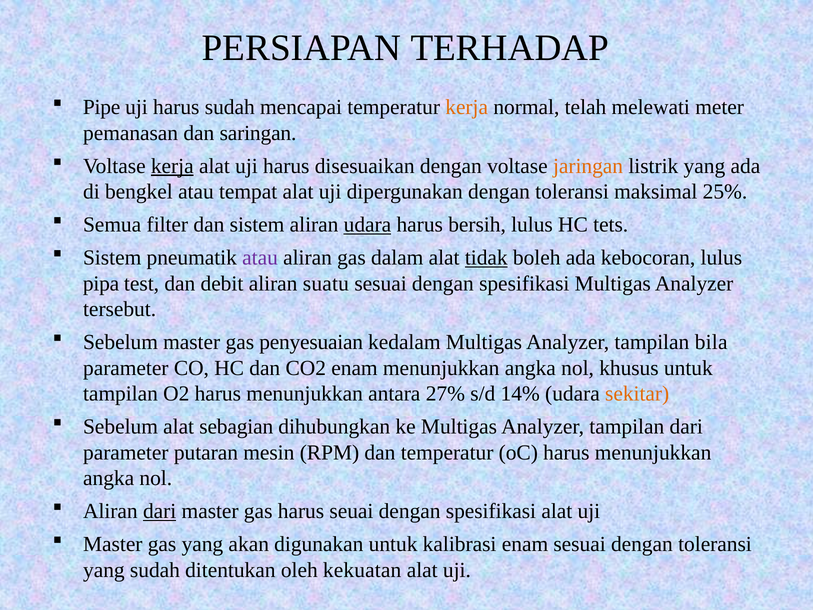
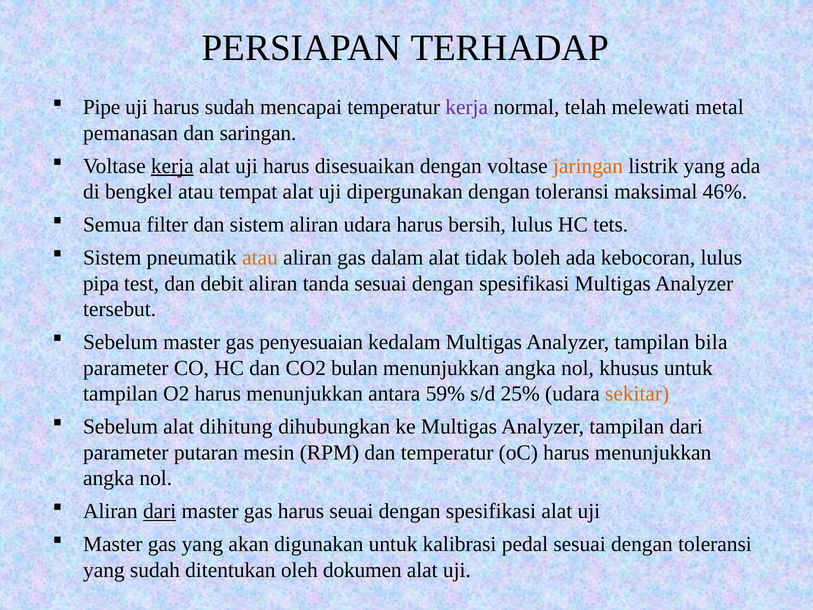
kerja at (467, 107) colour: orange -> purple
meter: meter -> metal
25%: 25% -> 46%
udara at (367, 225) underline: present -> none
atau at (260, 258) colour: purple -> orange
tidak underline: present -> none
suatu: suatu -> tanda
CO2 enam: enam -> bulan
27%: 27% -> 59%
14%: 14% -> 25%
sebagian: sebagian -> dihitung
kalibrasi enam: enam -> pedal
kekuatan: kekuatan -> dokumen
